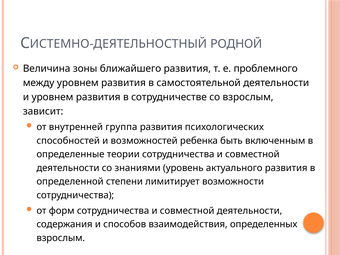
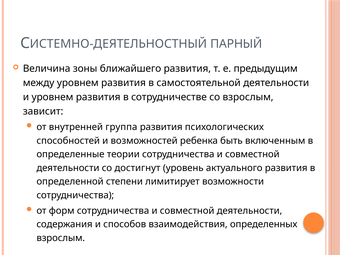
РОДНОЙ: РОДНОЙ -> ПАРНЫЙ
проблемного: проблемного -> предыдущим
знаниями: знаниями -> достигнут
